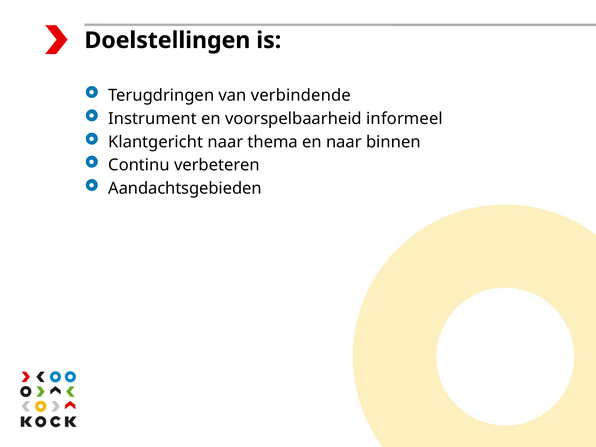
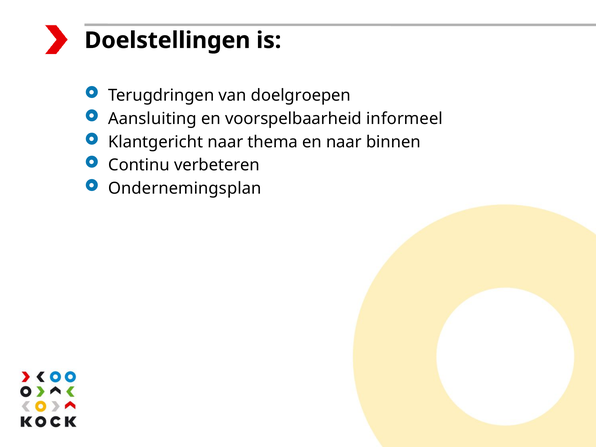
verbindende: verbindende -> doelgroepen
Instrument: Instrument -> Aansluiting
Aandachtsgebieden: Aandachtsgebieden -> Ondernemingsplan
